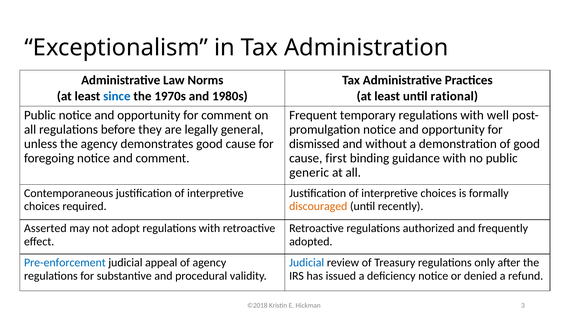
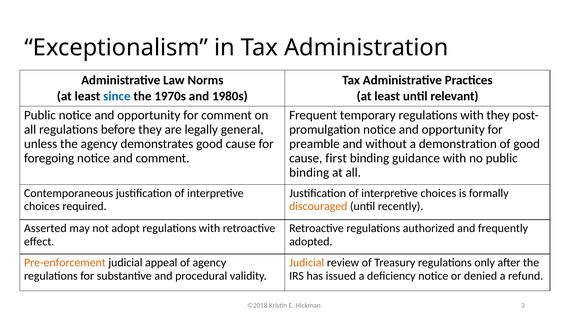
rational: rational -> relevant
with well: well -> they
dismissed: dismissed -> preamble
generic at (309, 172): generic -> binding
Pre-enforcement colour: blue -> orange
Judicial at (307, 262) colour: blue -> orange
